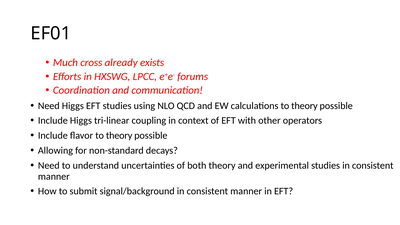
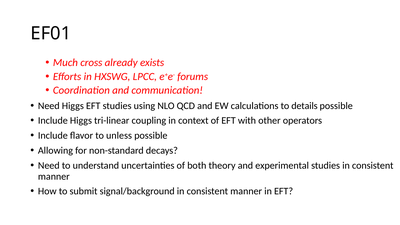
calculations to theory: theory -> details
flavor to theory: theory -> unless
